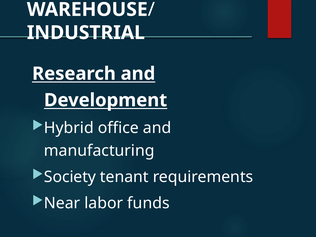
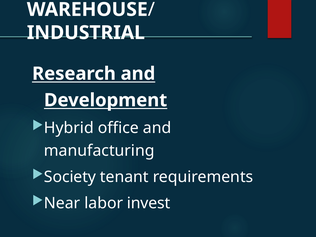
funds: funds -> invest
